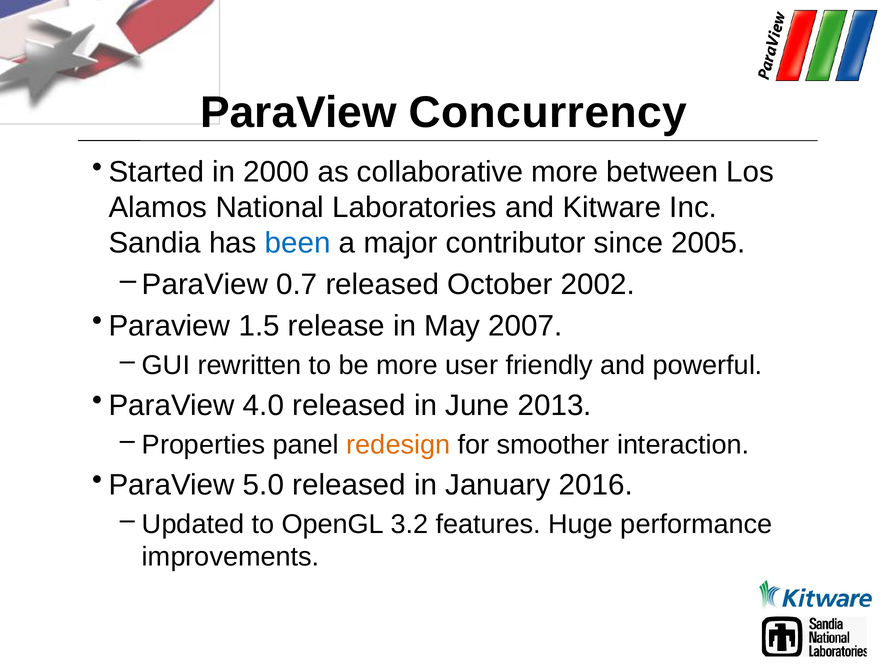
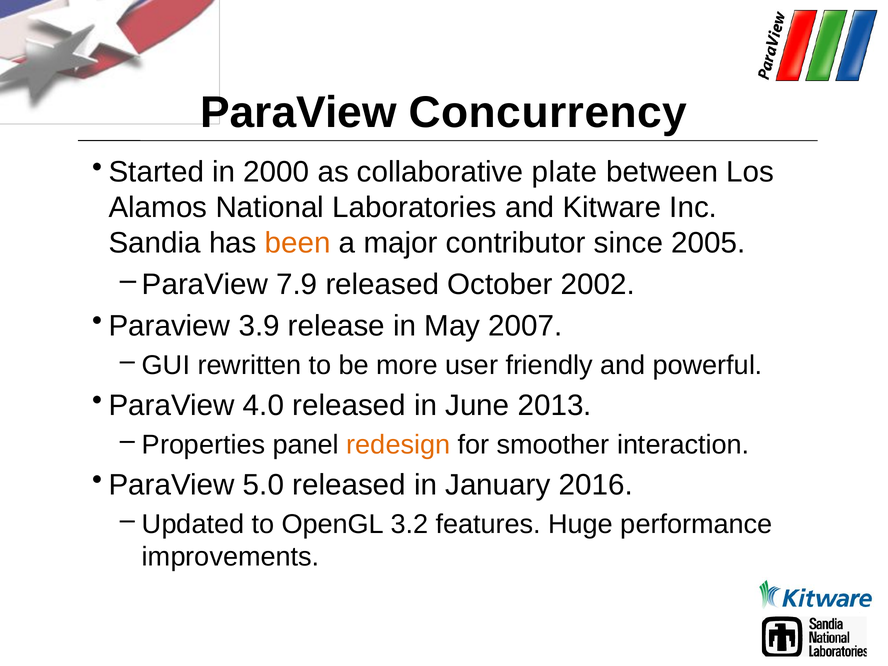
collaborative more: more -> plate
been colour: blue -> orange
0.7: 0.7 -> 7.9
1.5: 1.5 -> 3.9
